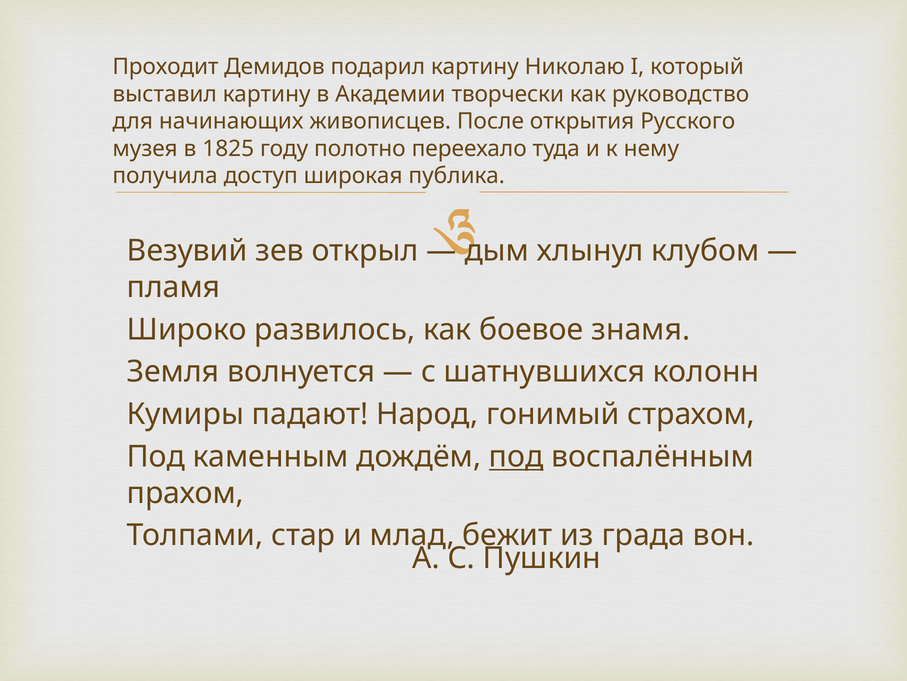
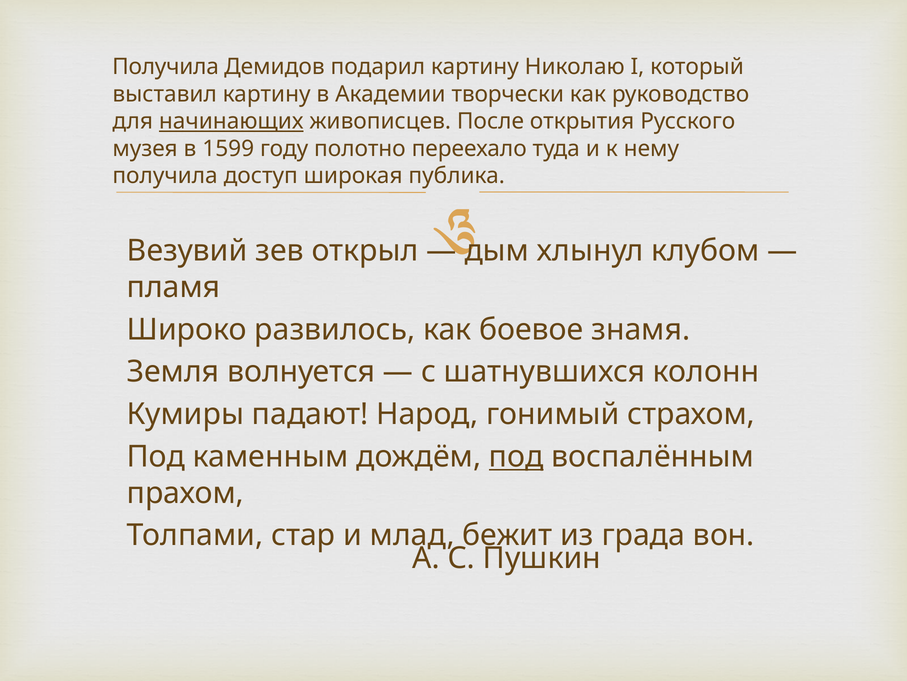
Проходит at (165, 67): Проходит -> Получила
начинающих underline: none -> present
1825: 1825 -> 1599
